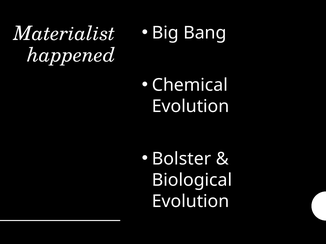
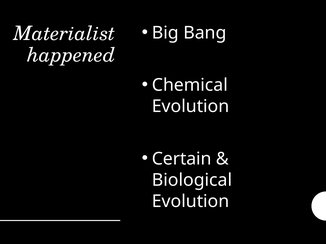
Bolster: Bolster -> Certain
